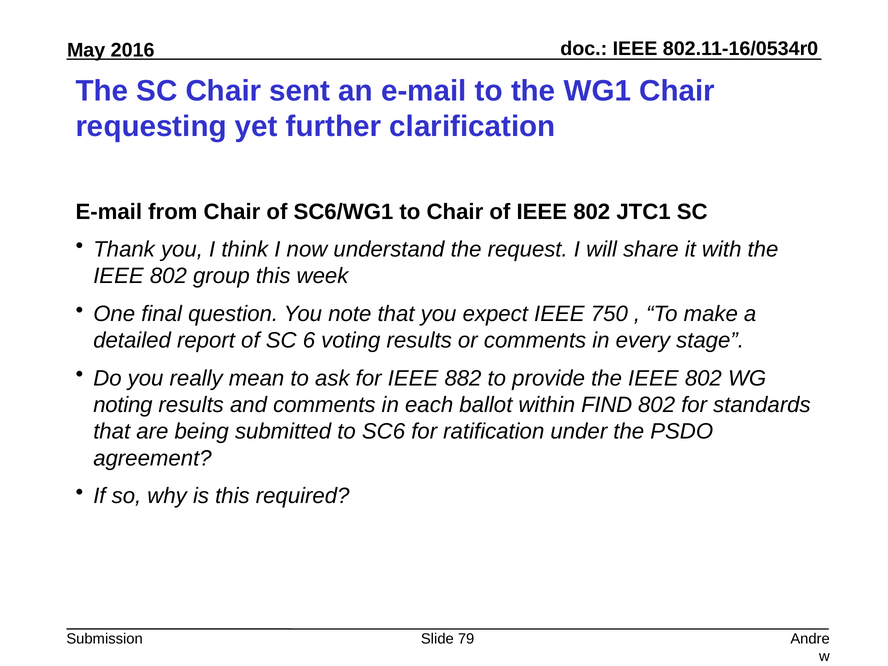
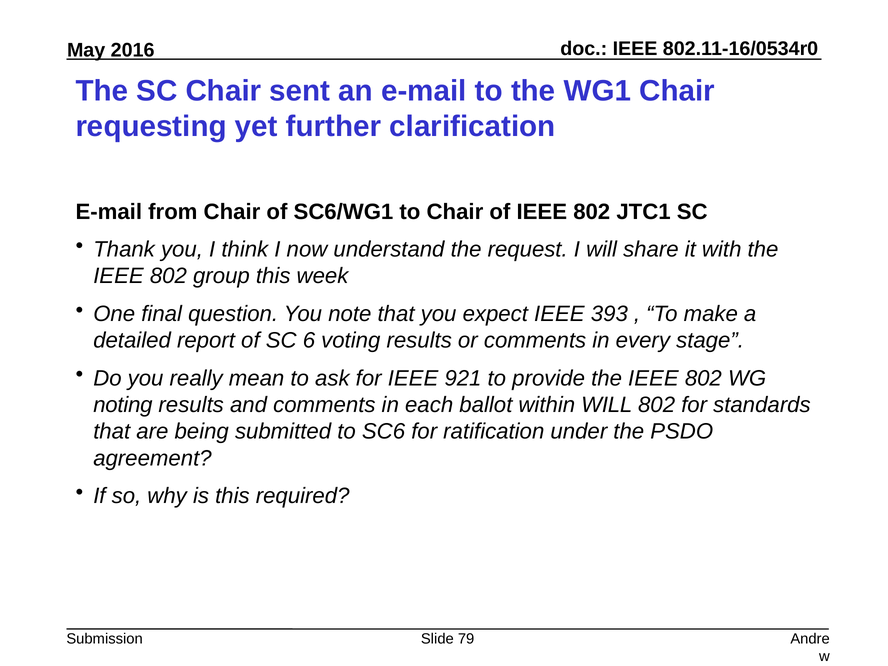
750: 750 -> 393
882: 882 -> 921
within FIND: FIND -> WILL
